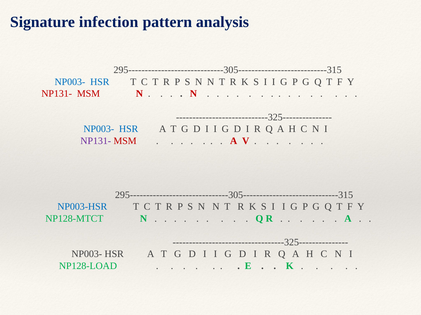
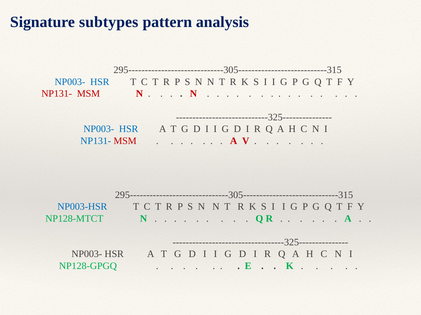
infection: infection -> subtypes
NP131- at (96, 141) colour: purple -> blue
NP128-LOAD: NP128-LOAD -> NP128-GPGQ
